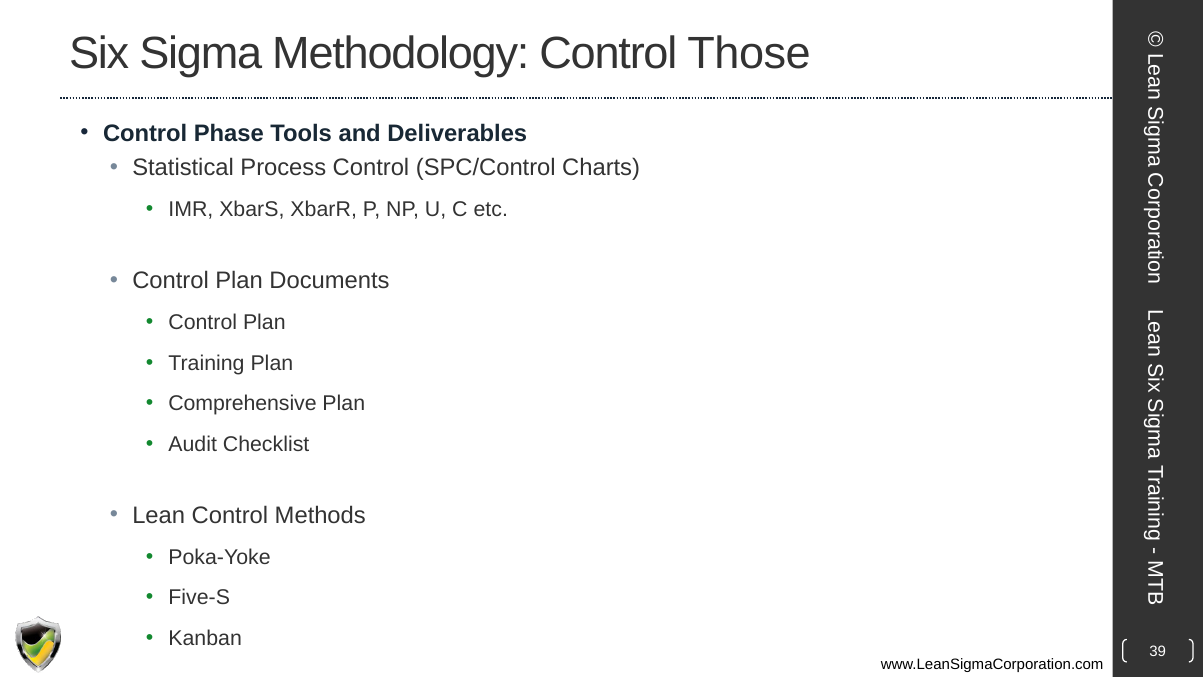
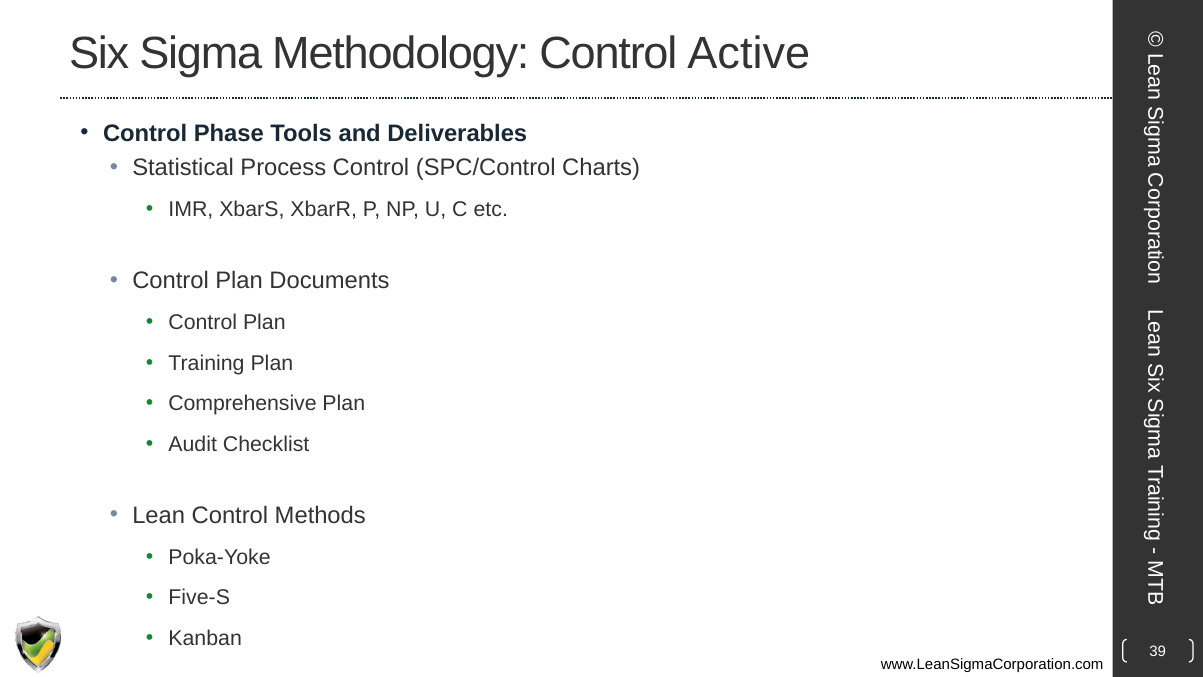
Those: Those -> Active
